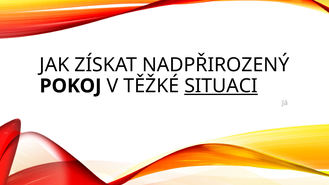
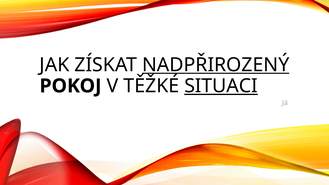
NADPŘIROZENÝ underline: none -> present
